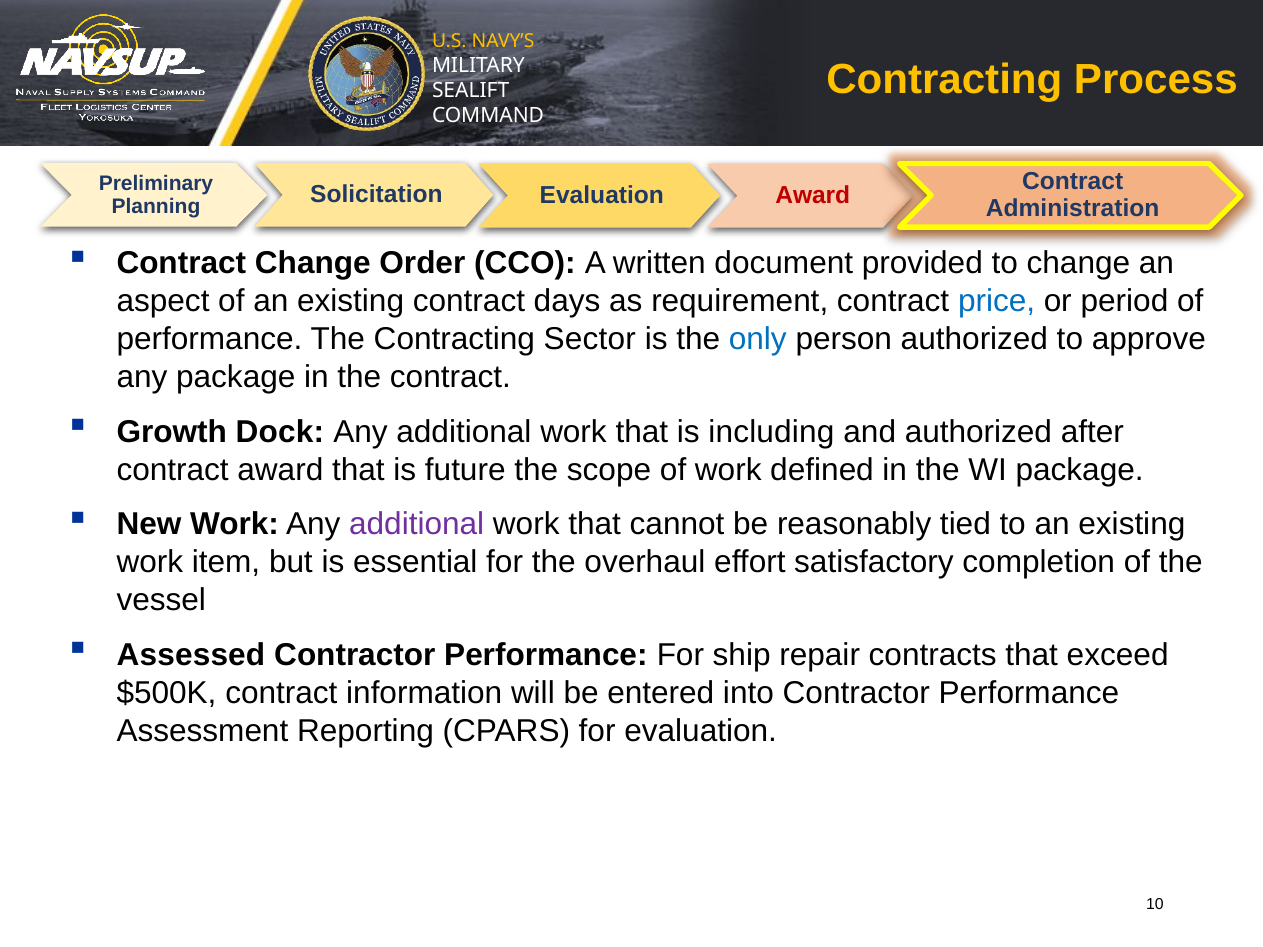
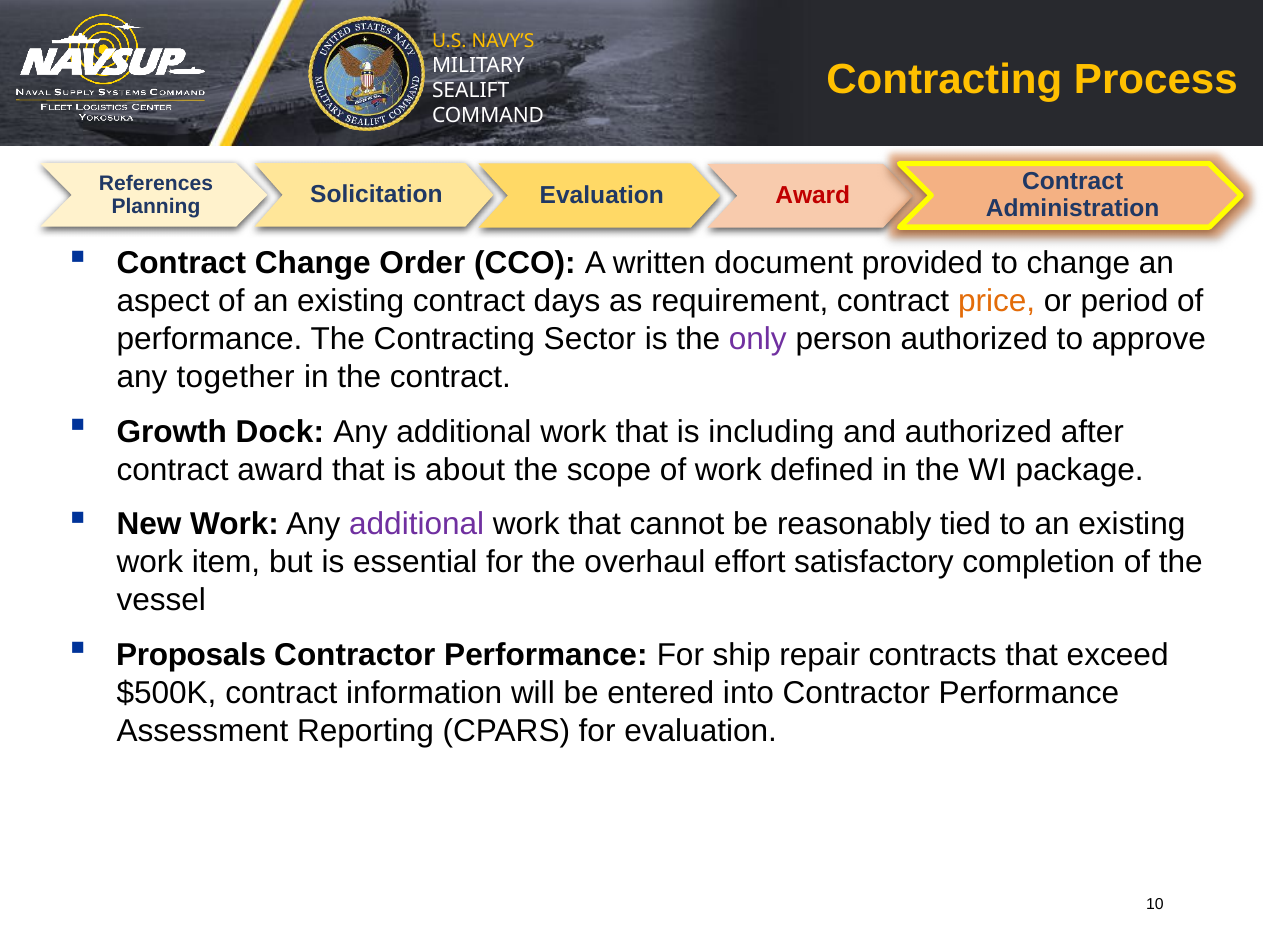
Preliminary: Preliminary -> References
price colour: blue -> orange
only colour: blue -> purple
any package: package -> together
future: future -> about
Assessed: Assessed -> Proposals
